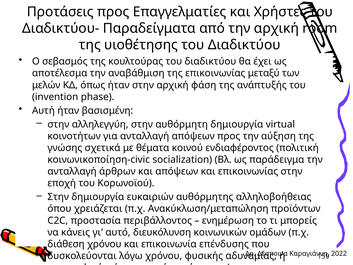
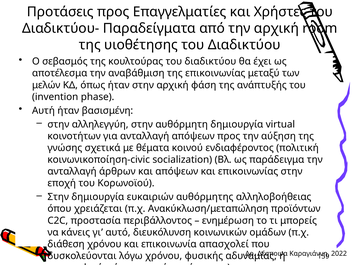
επένδυσης: επένδυσης -> απασχολεί
